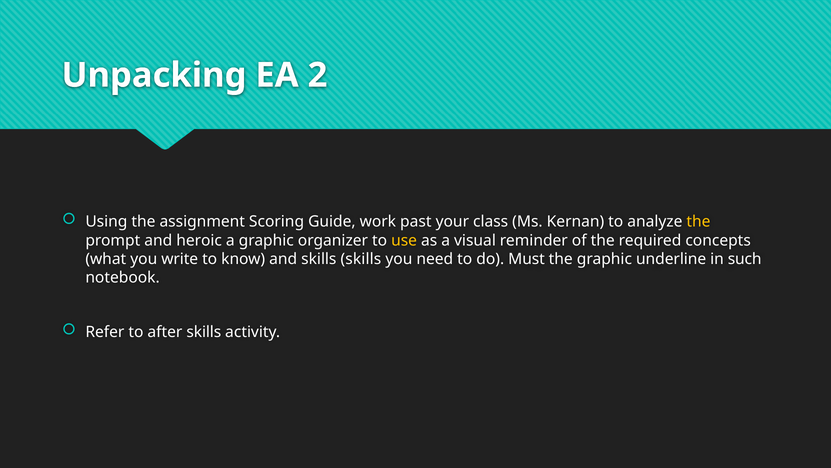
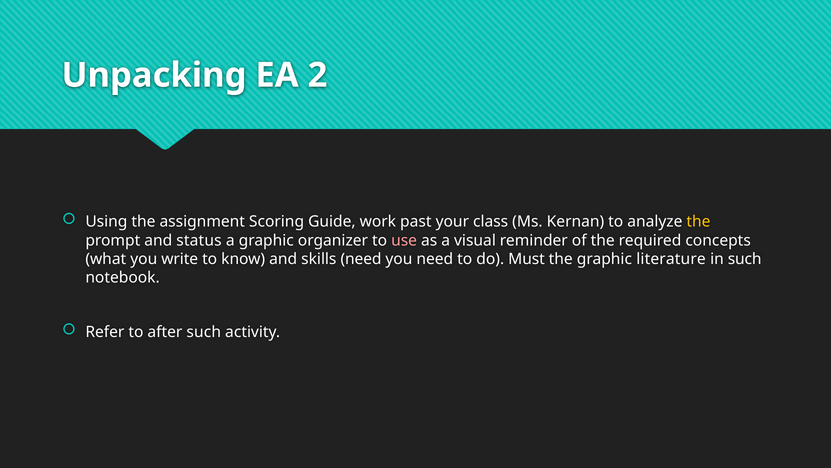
heroic: heroic -> status
use colour: yellow -> pink
skills skills: skills -> need
underline: underline -> literature
after skills: skills -> such
